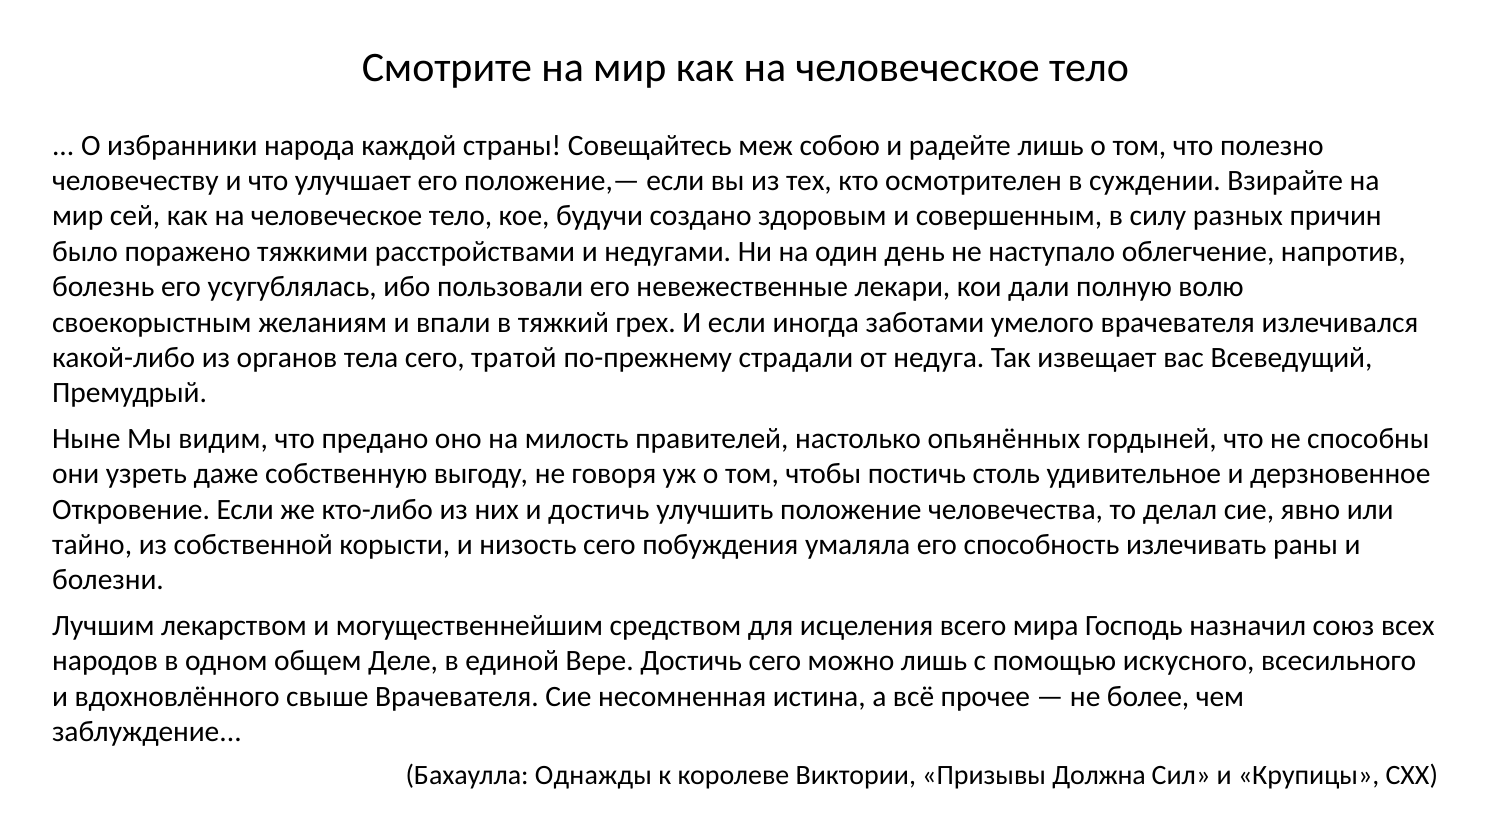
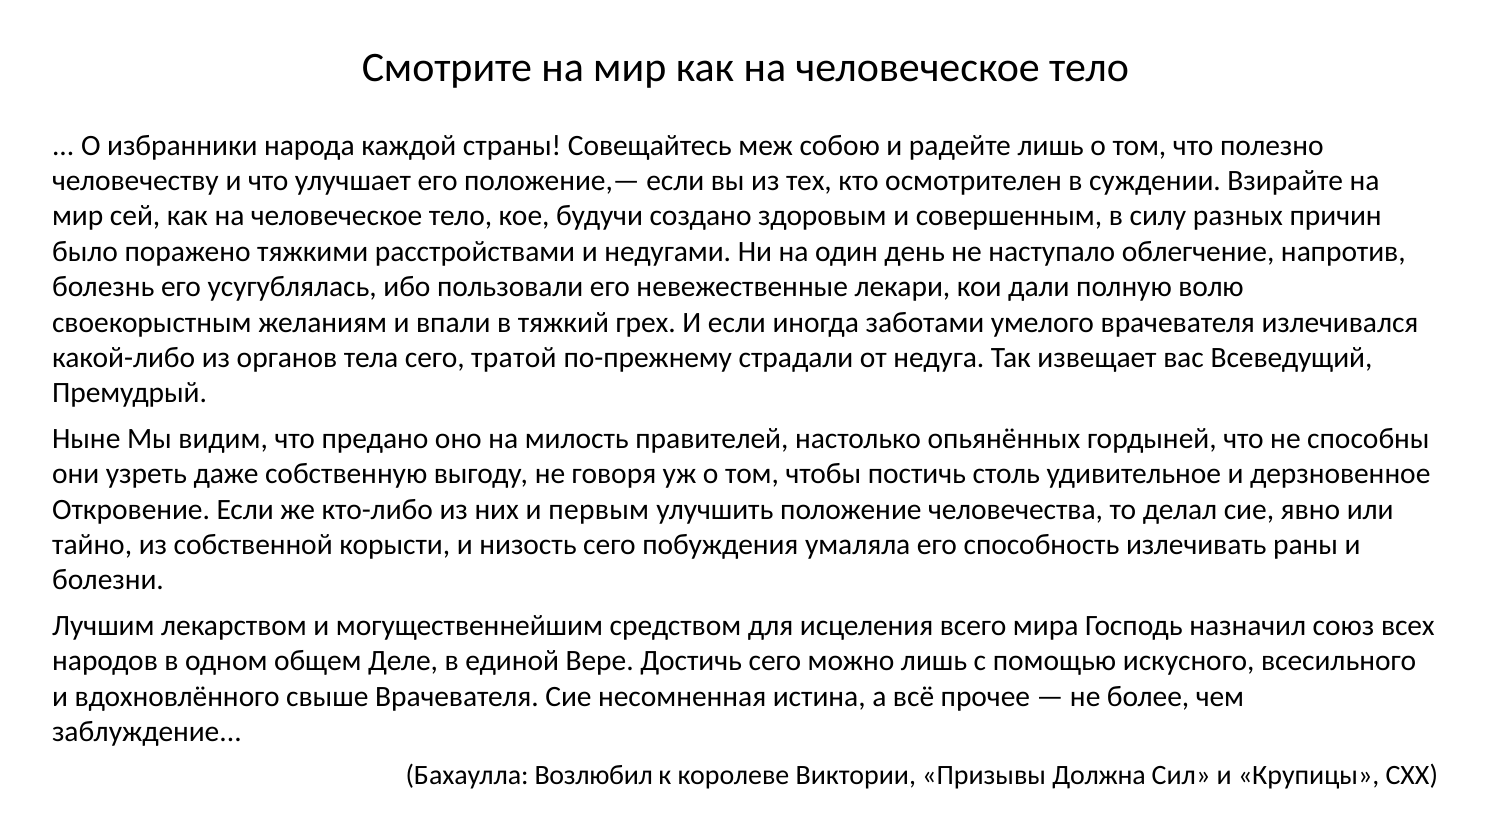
и достичь: достичь -> первым
Однажды: Однажды -> Возлюбил
